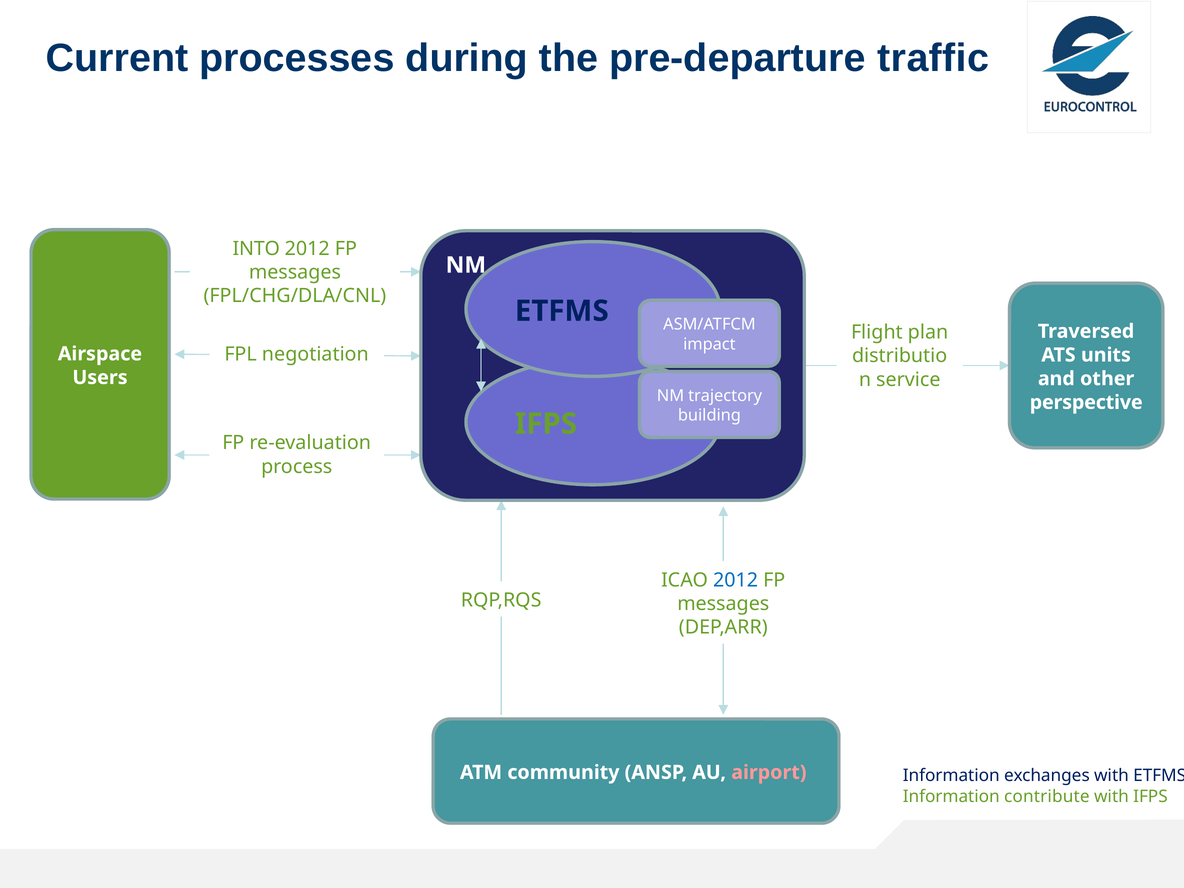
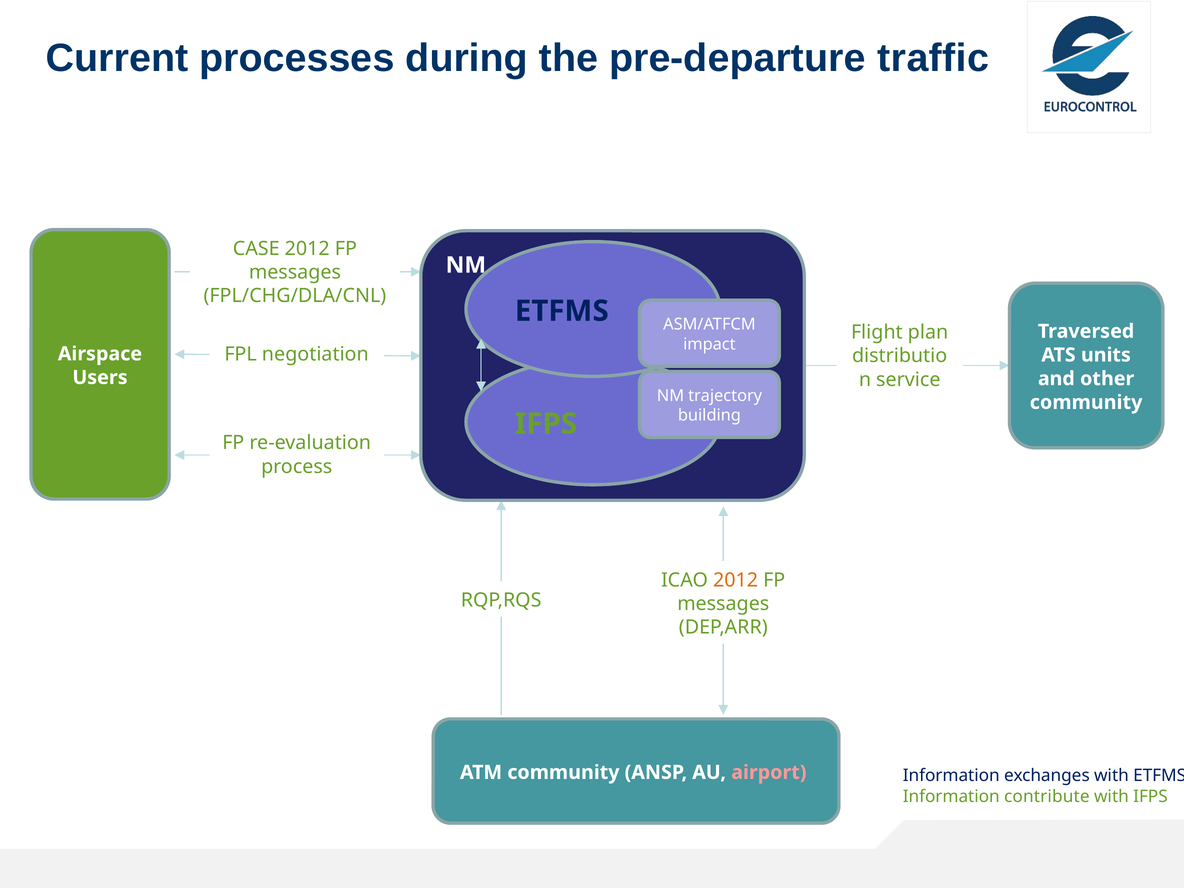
INTO: INTO -> CASE
perspective at (1086, 402): perspective -> community
2012 at (736, 580) colour: blue -> orange
